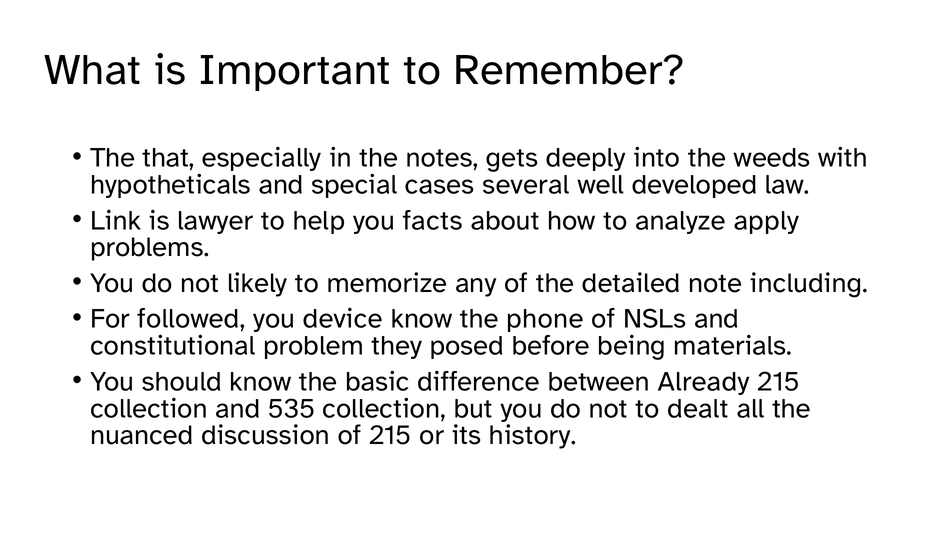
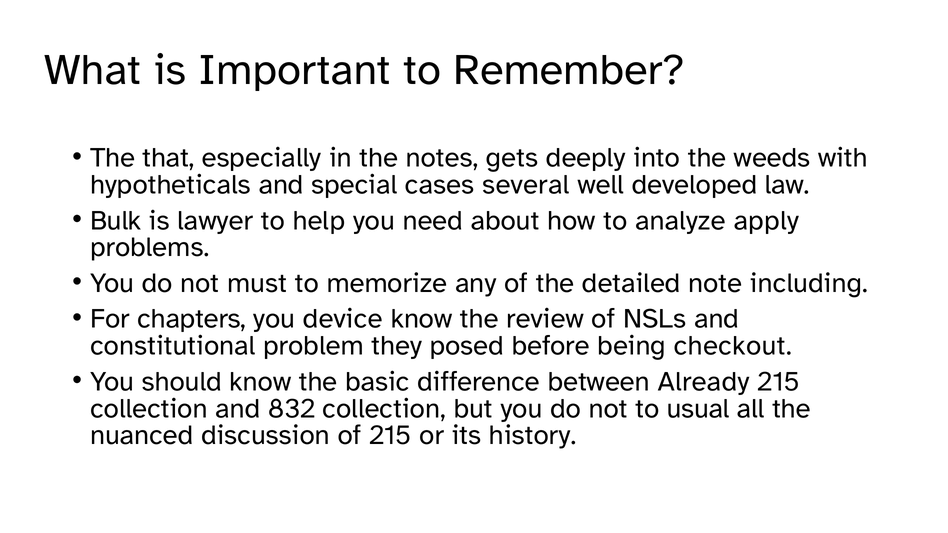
Link: Link -> Bulk
facts: facts -> need
likely: likely -> must
followed: followed -> chapters
phone: phone -> review
materials: materials -> checkout
535: 535 -> 832
dealt: dealt -> usual
